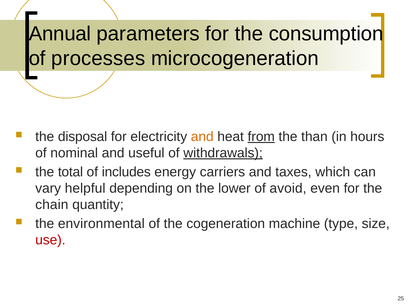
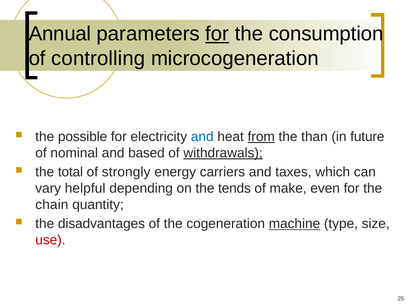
for at (217, 34) underline: none -> present
processes: processes -> controlling
disposal: disposal -> possible
and at (202, 137) colour: orange -> blue
hours: hours -> future
useful: useful -> based
includes: includes -> strongly
lower: lower -> tends
avoid: avoid -> make
environmental: environmental -> disadvantages
machine underline: none -> present
